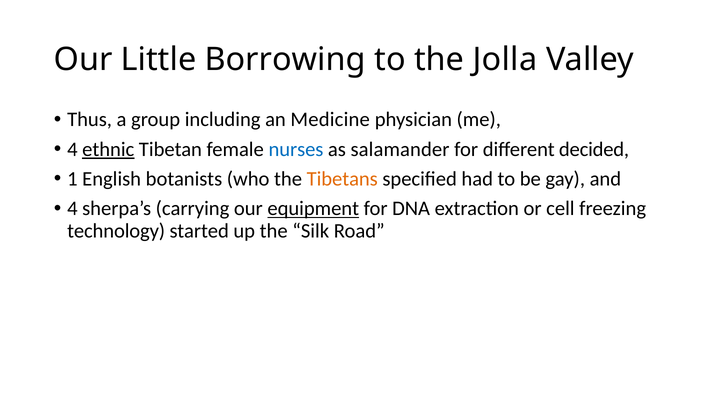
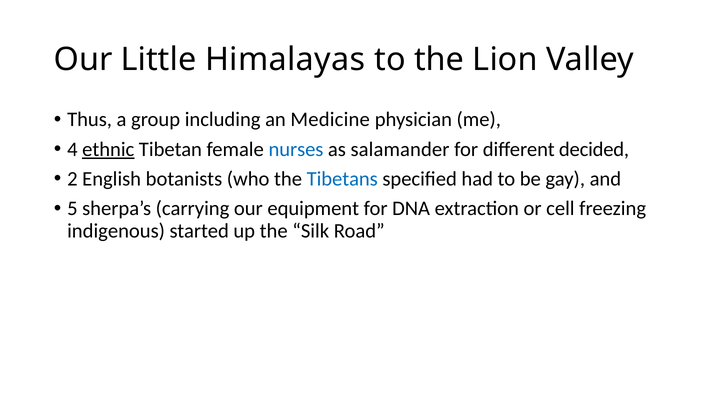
Borrowing: Borrowing -> Himalayas
Jolla: Jolla -> Lion
1: 1 -> 2
Tibetans colour: orange -> blue
4 at (72, 208): 4 -> 5
equipment underline: present -> none
technology: technology -> indigenous
